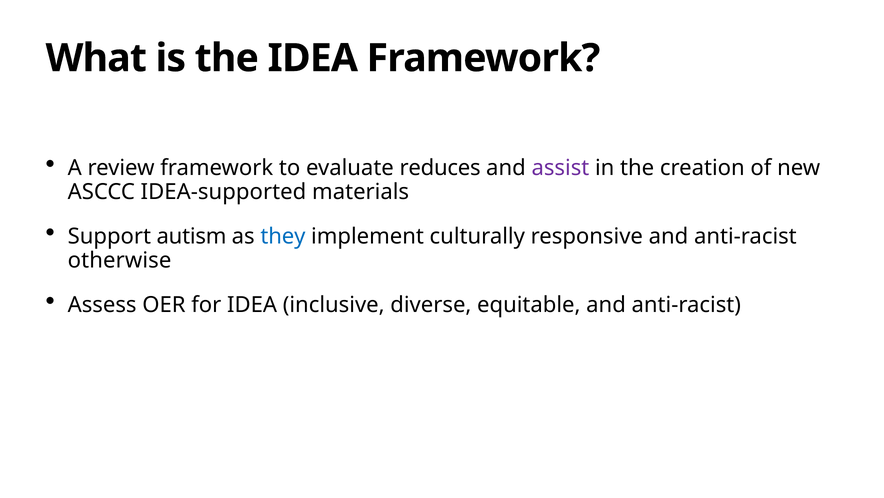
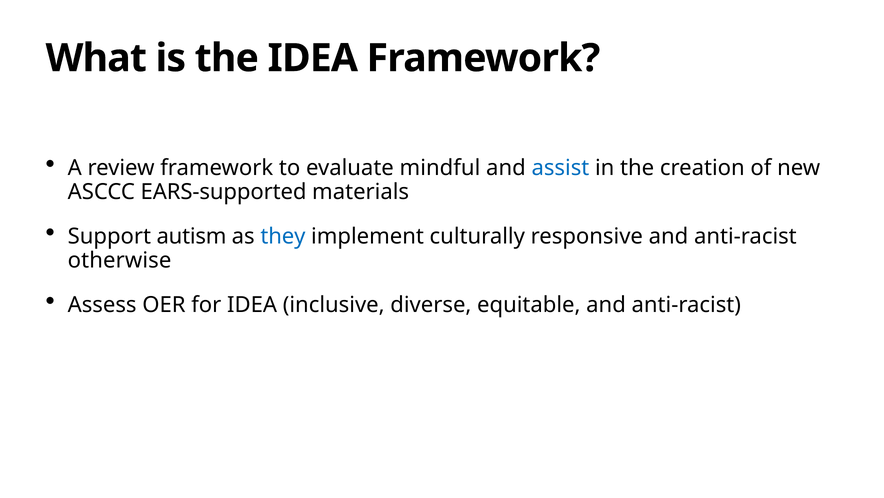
reduces: reduces -> mindful
assist colour: purple -> blue
IDEA-supported: IDEA-supported -> EARS-supported
